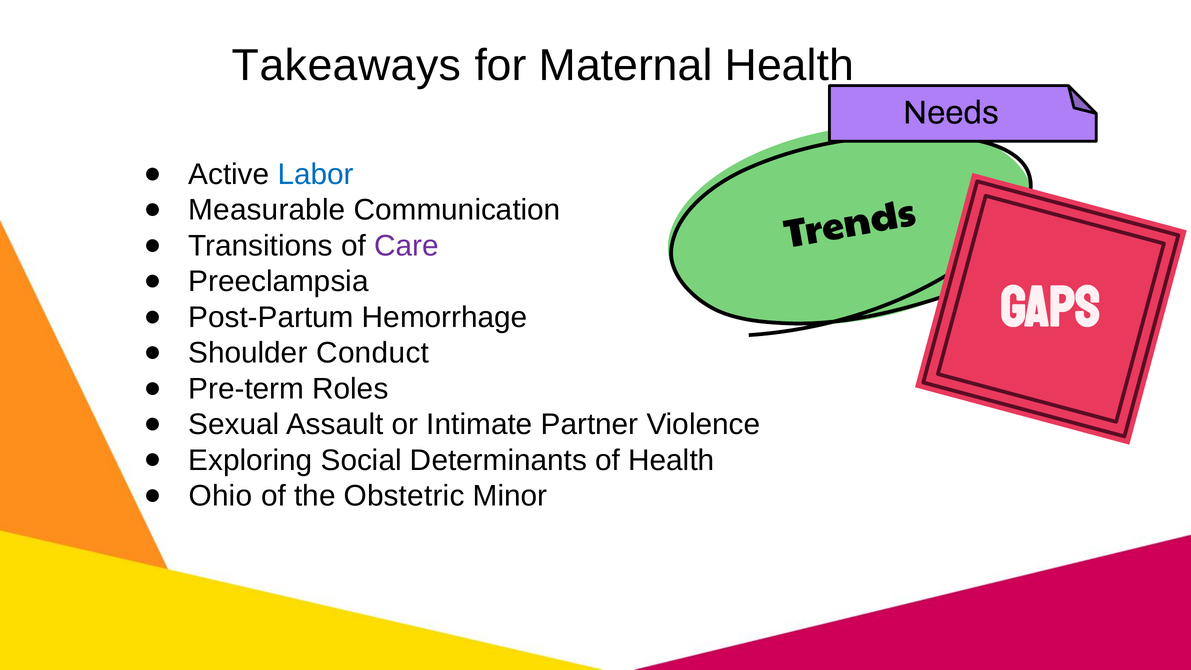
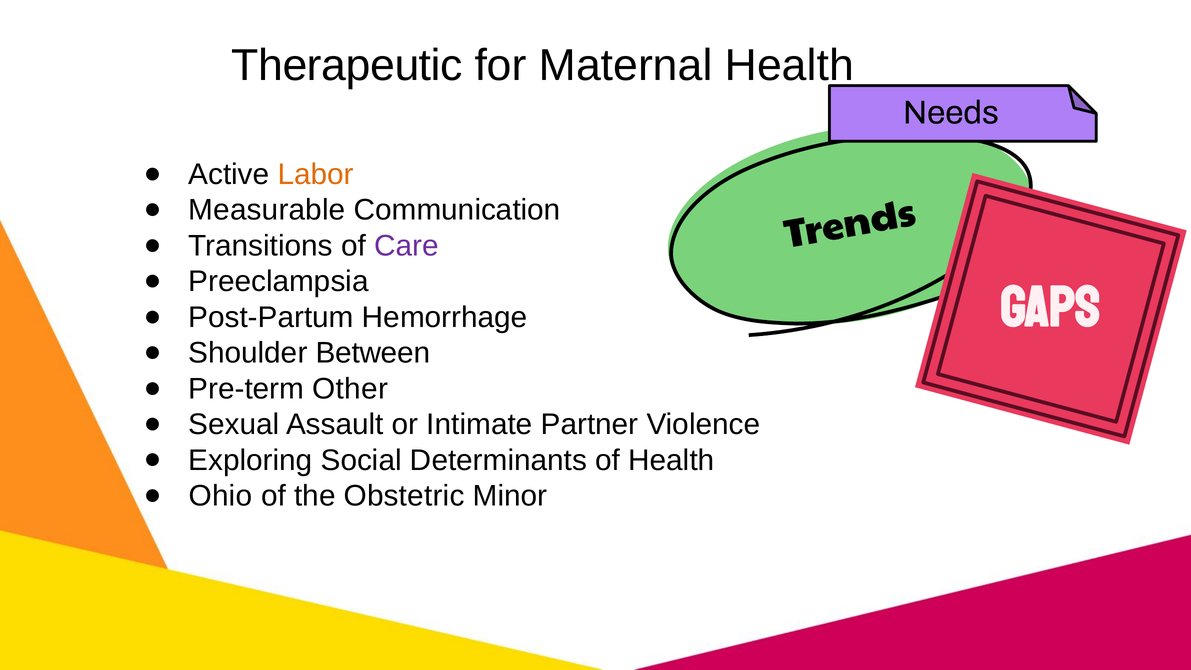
Takeaways: Takeaways -> Therapeutic
Labor colour: blue -> orange
Conduct: Conduct -> Between
Roles: Roles -> Other
